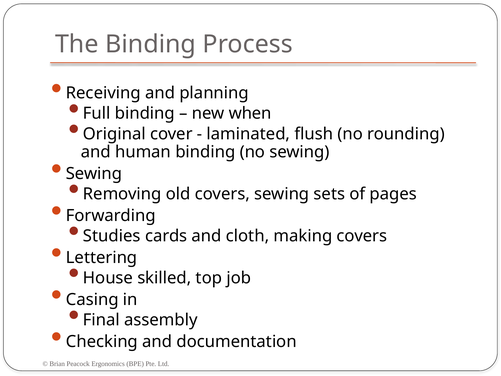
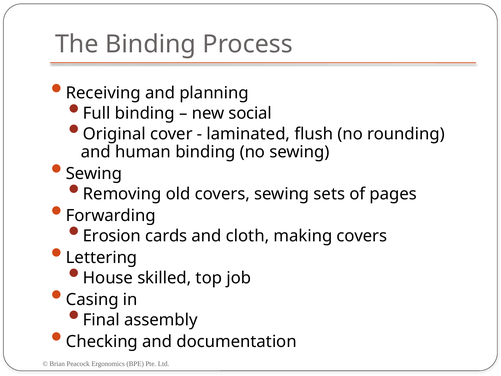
when: when -> social
Studies: Studies -> Erosion
